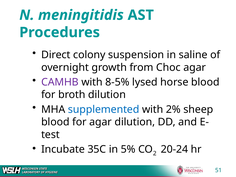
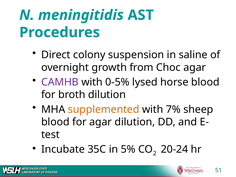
8-5%: 8-5% -> 0-5%
supplemented colour: blue -> orange
2%: 2% -> 7%
